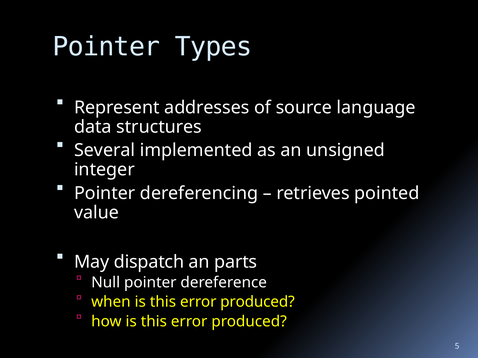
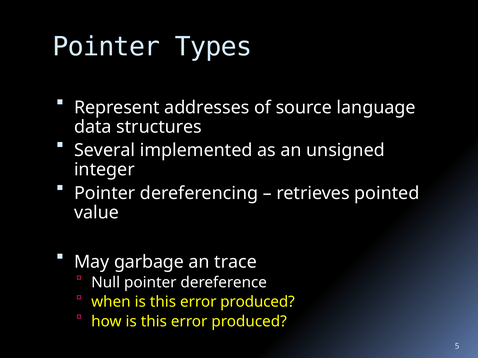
dispatch: dispatch -> garbage
parts: parts -> trace
